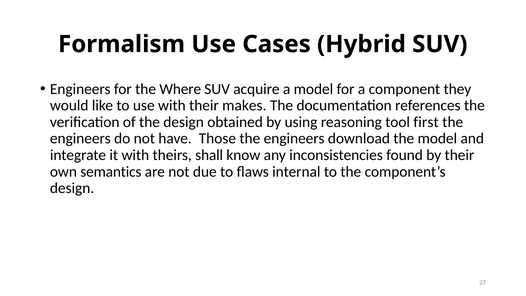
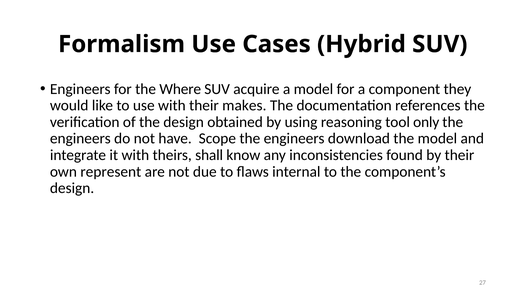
first: first -> only
Those: Those -> Scope
semantics: semantics -> represent
